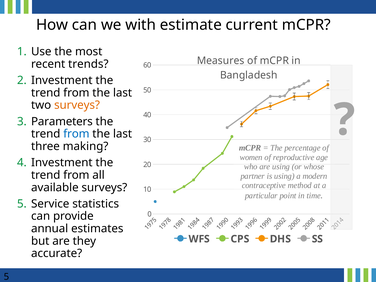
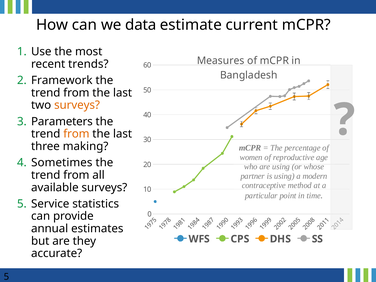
with: with -> data
Investment at (62, 80): Investment -> Framework
from at (76, 134) colour: blue -> orange
Investment at (62, 163): Investment -> Sometimes
